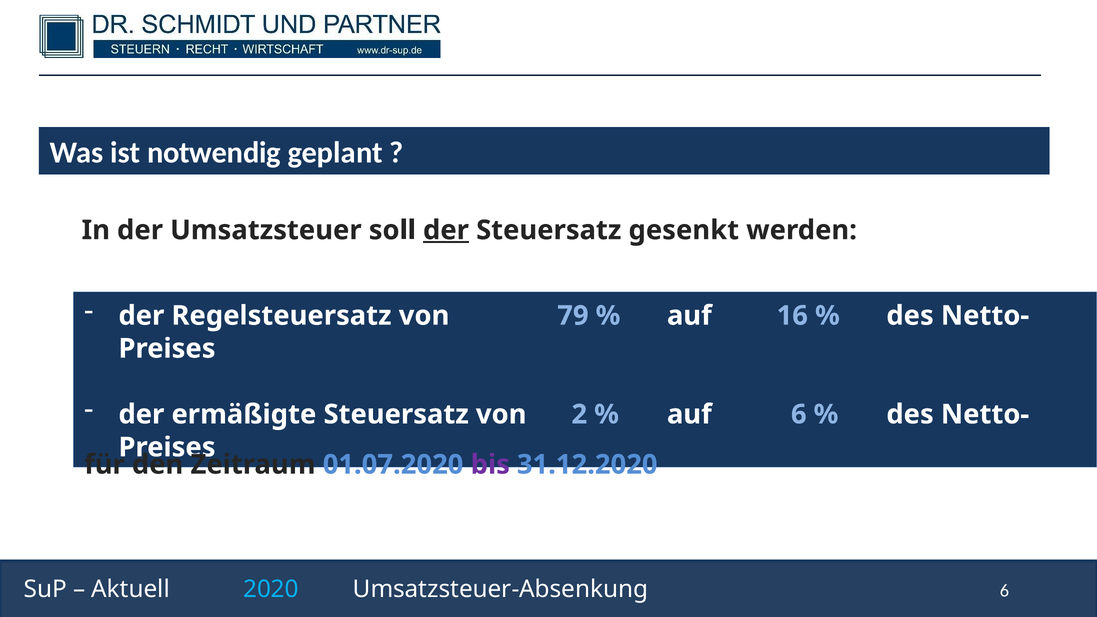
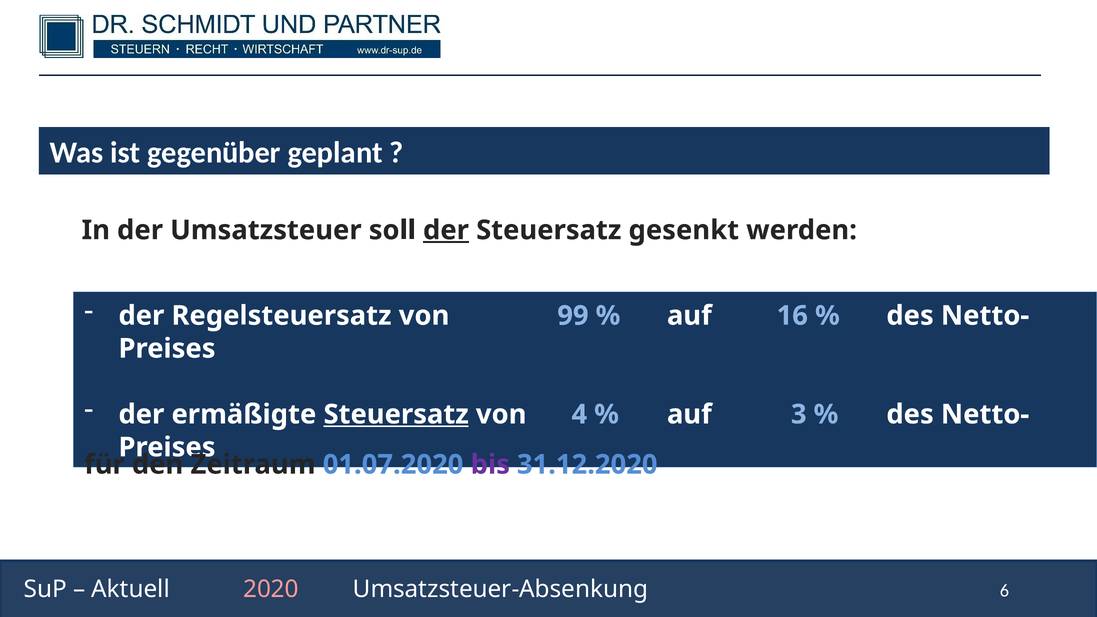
notwendig: notwendig -> gegenüber
79: 79 -> 99
Steuersatz at (396, 414) underline: none -> present
2: 2 -> 4
auf 6: 6 -> 3
2020 colour: light blue -> pink
